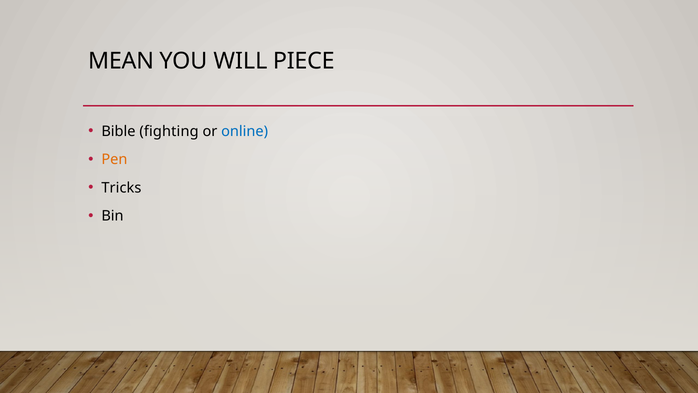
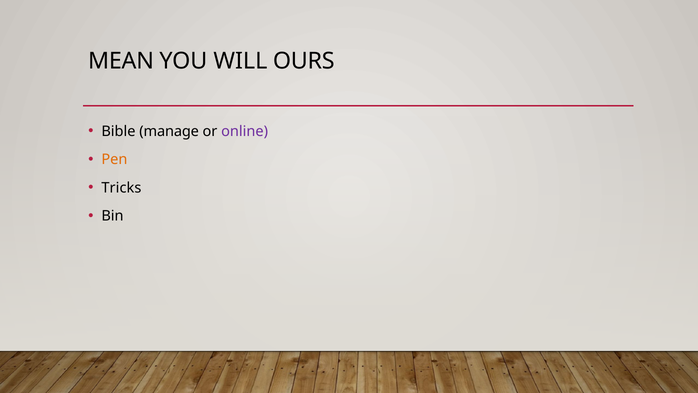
PIECE: PIECE -> OURS
fighting: fighting -> manage
online colour: blue -> purple
